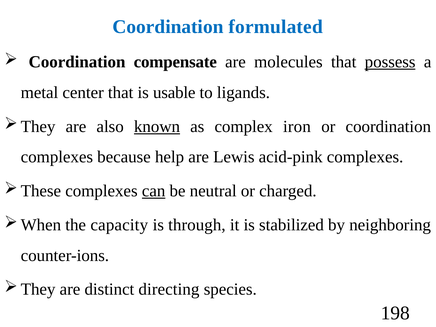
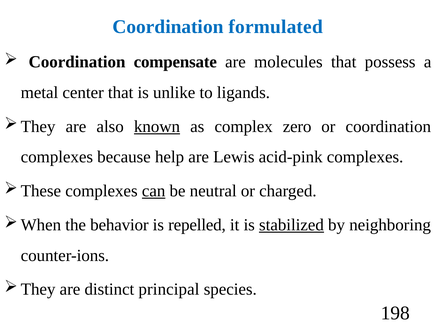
possess underline: present -> none
usable: usable -> unlike
iron: iron -> zero
capacity: capacity -> behavior
through: through -> repelled
stabilized underline: none -> present
directing: directing -> principal
